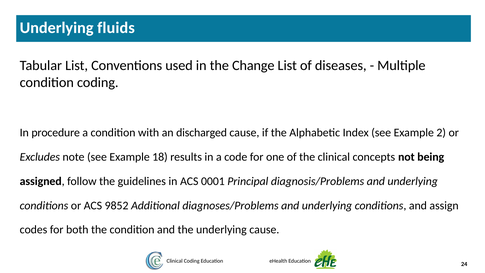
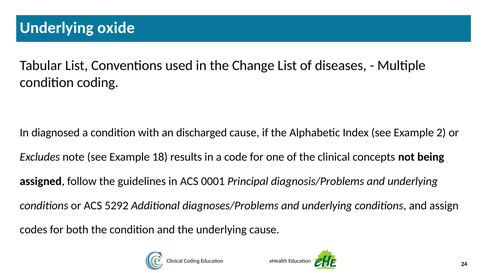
fluids: fluids -> oxide
procedure: procedure -> diagnosed
9852: 9852 -> 5292
